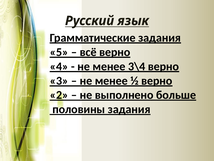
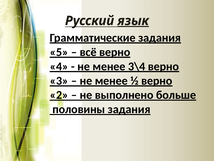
язык underline: none -> present
